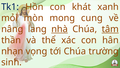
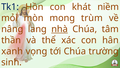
xanh: xanh -> niềm
cung: cung -> trùm
tâm underline: present -> none
nhạn: nhạn -> xanh
